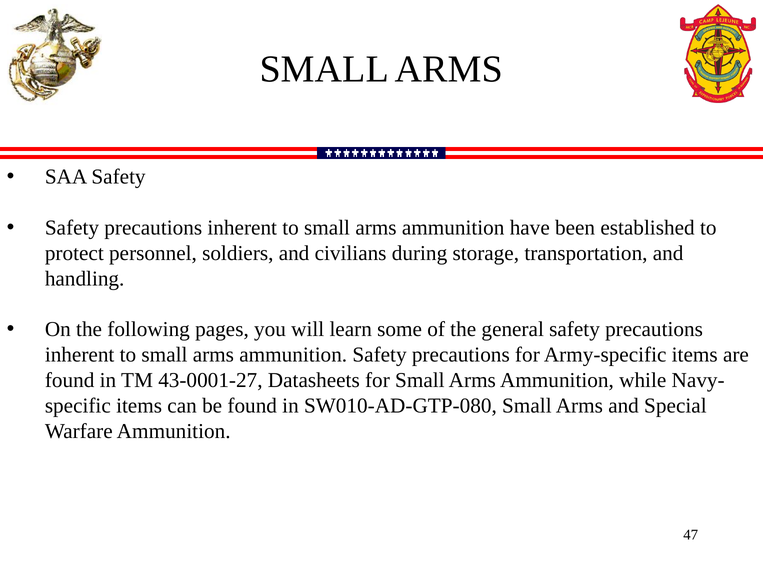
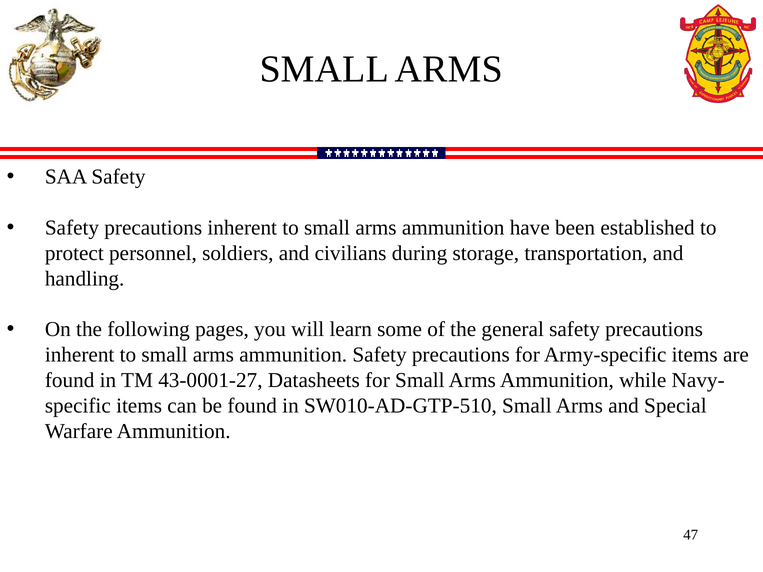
SW010-AD-GTP-080: SW010-AD-GTP-080 -> SW010-AD-GTP-510
